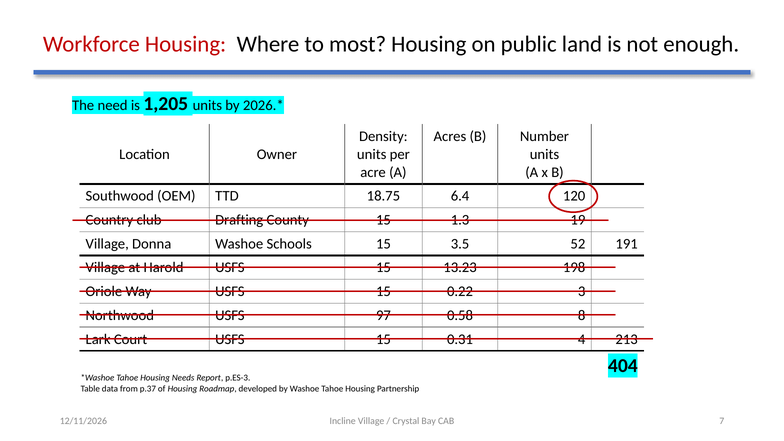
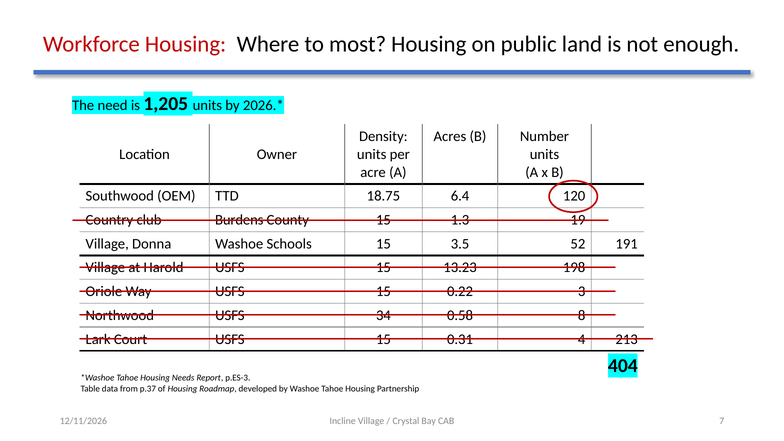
Drafting: Drafting -> Burdens
97: 97 -> 34
